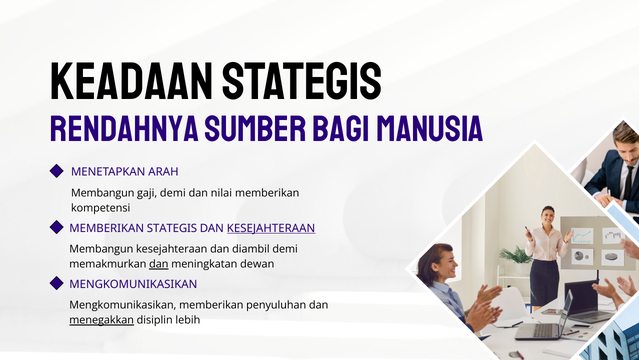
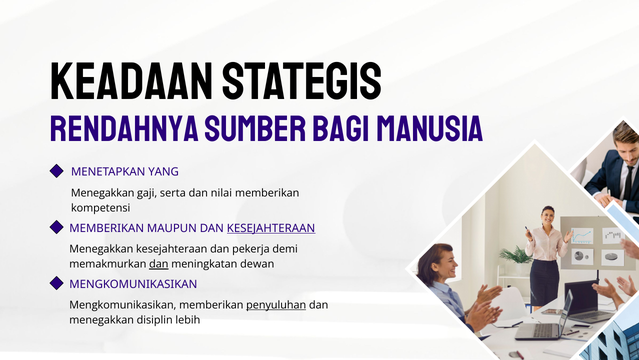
ARAH: ARAH -> YANG
Membangun at (103, 193): Membangun -> Menegakkan
gaji demi: demi -> serta
MEMBERIKAN STATEGIS: STATEGIS -> MAUPUN
Membangun at (101, 249): Membangun -> Menegakkan
diambil: diambil -> pekerja
penyuluhan underline: none -> present
menegakkan at (102, 320) underline: present -> none
